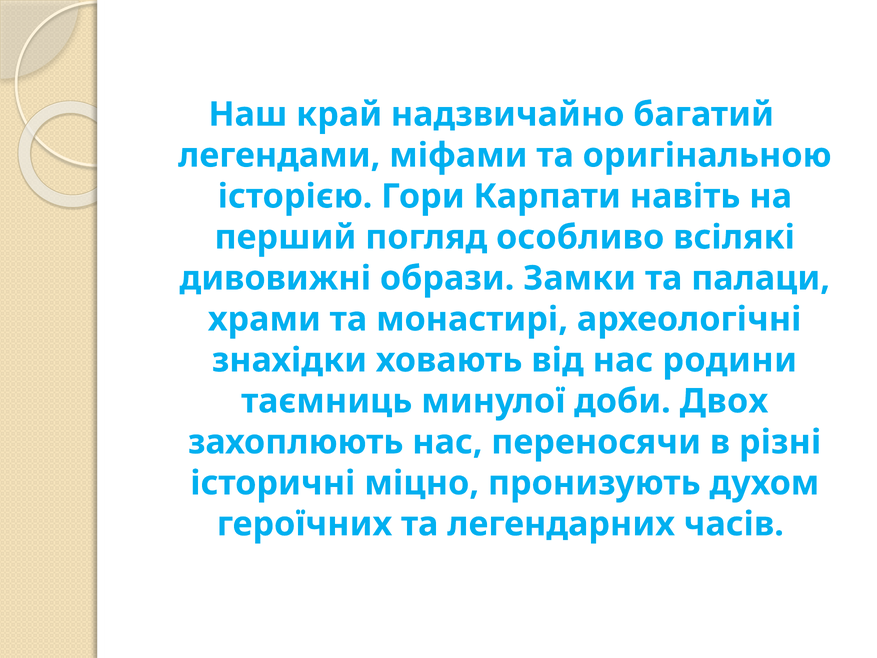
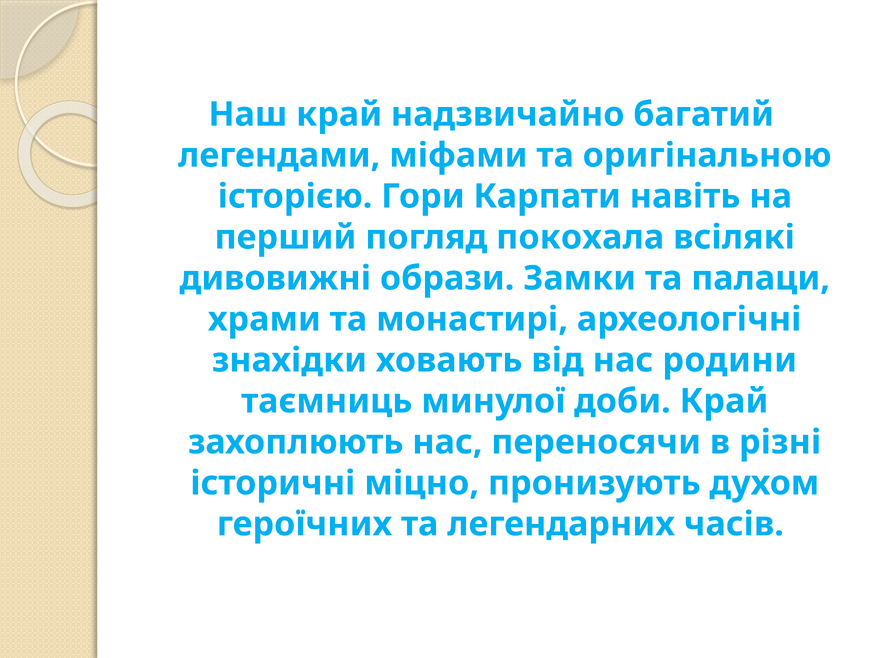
особливо: особливо -> покохала
доби Двох: Двох -> Край
